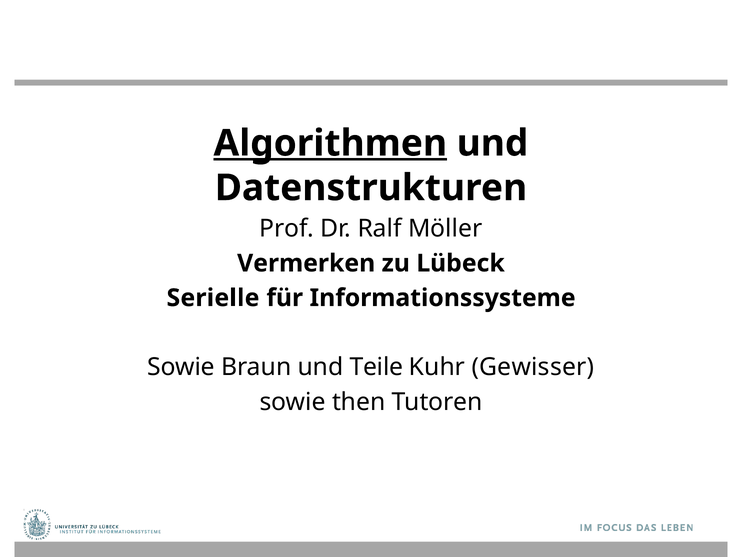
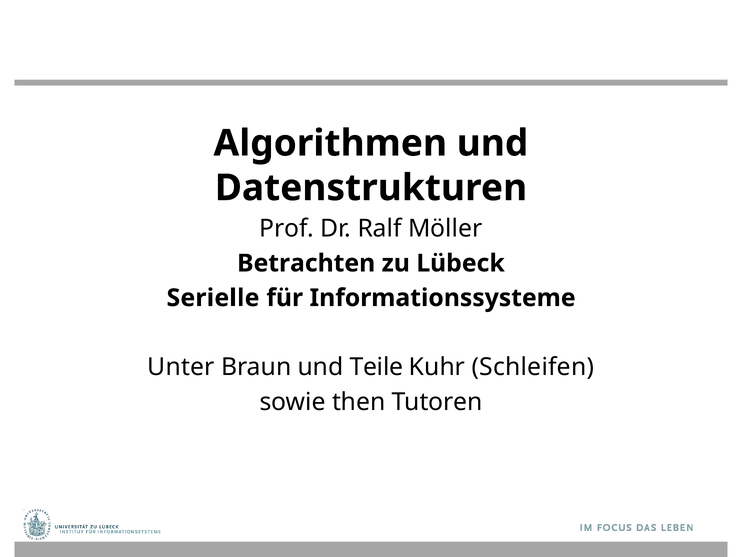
Algorithmen underline: present -> none
Vermerken: Vermerken -> Betrachten
Sowie at (181, 367): Sowie -> Unter
Gewisser: Gewisser -> Schleifen
